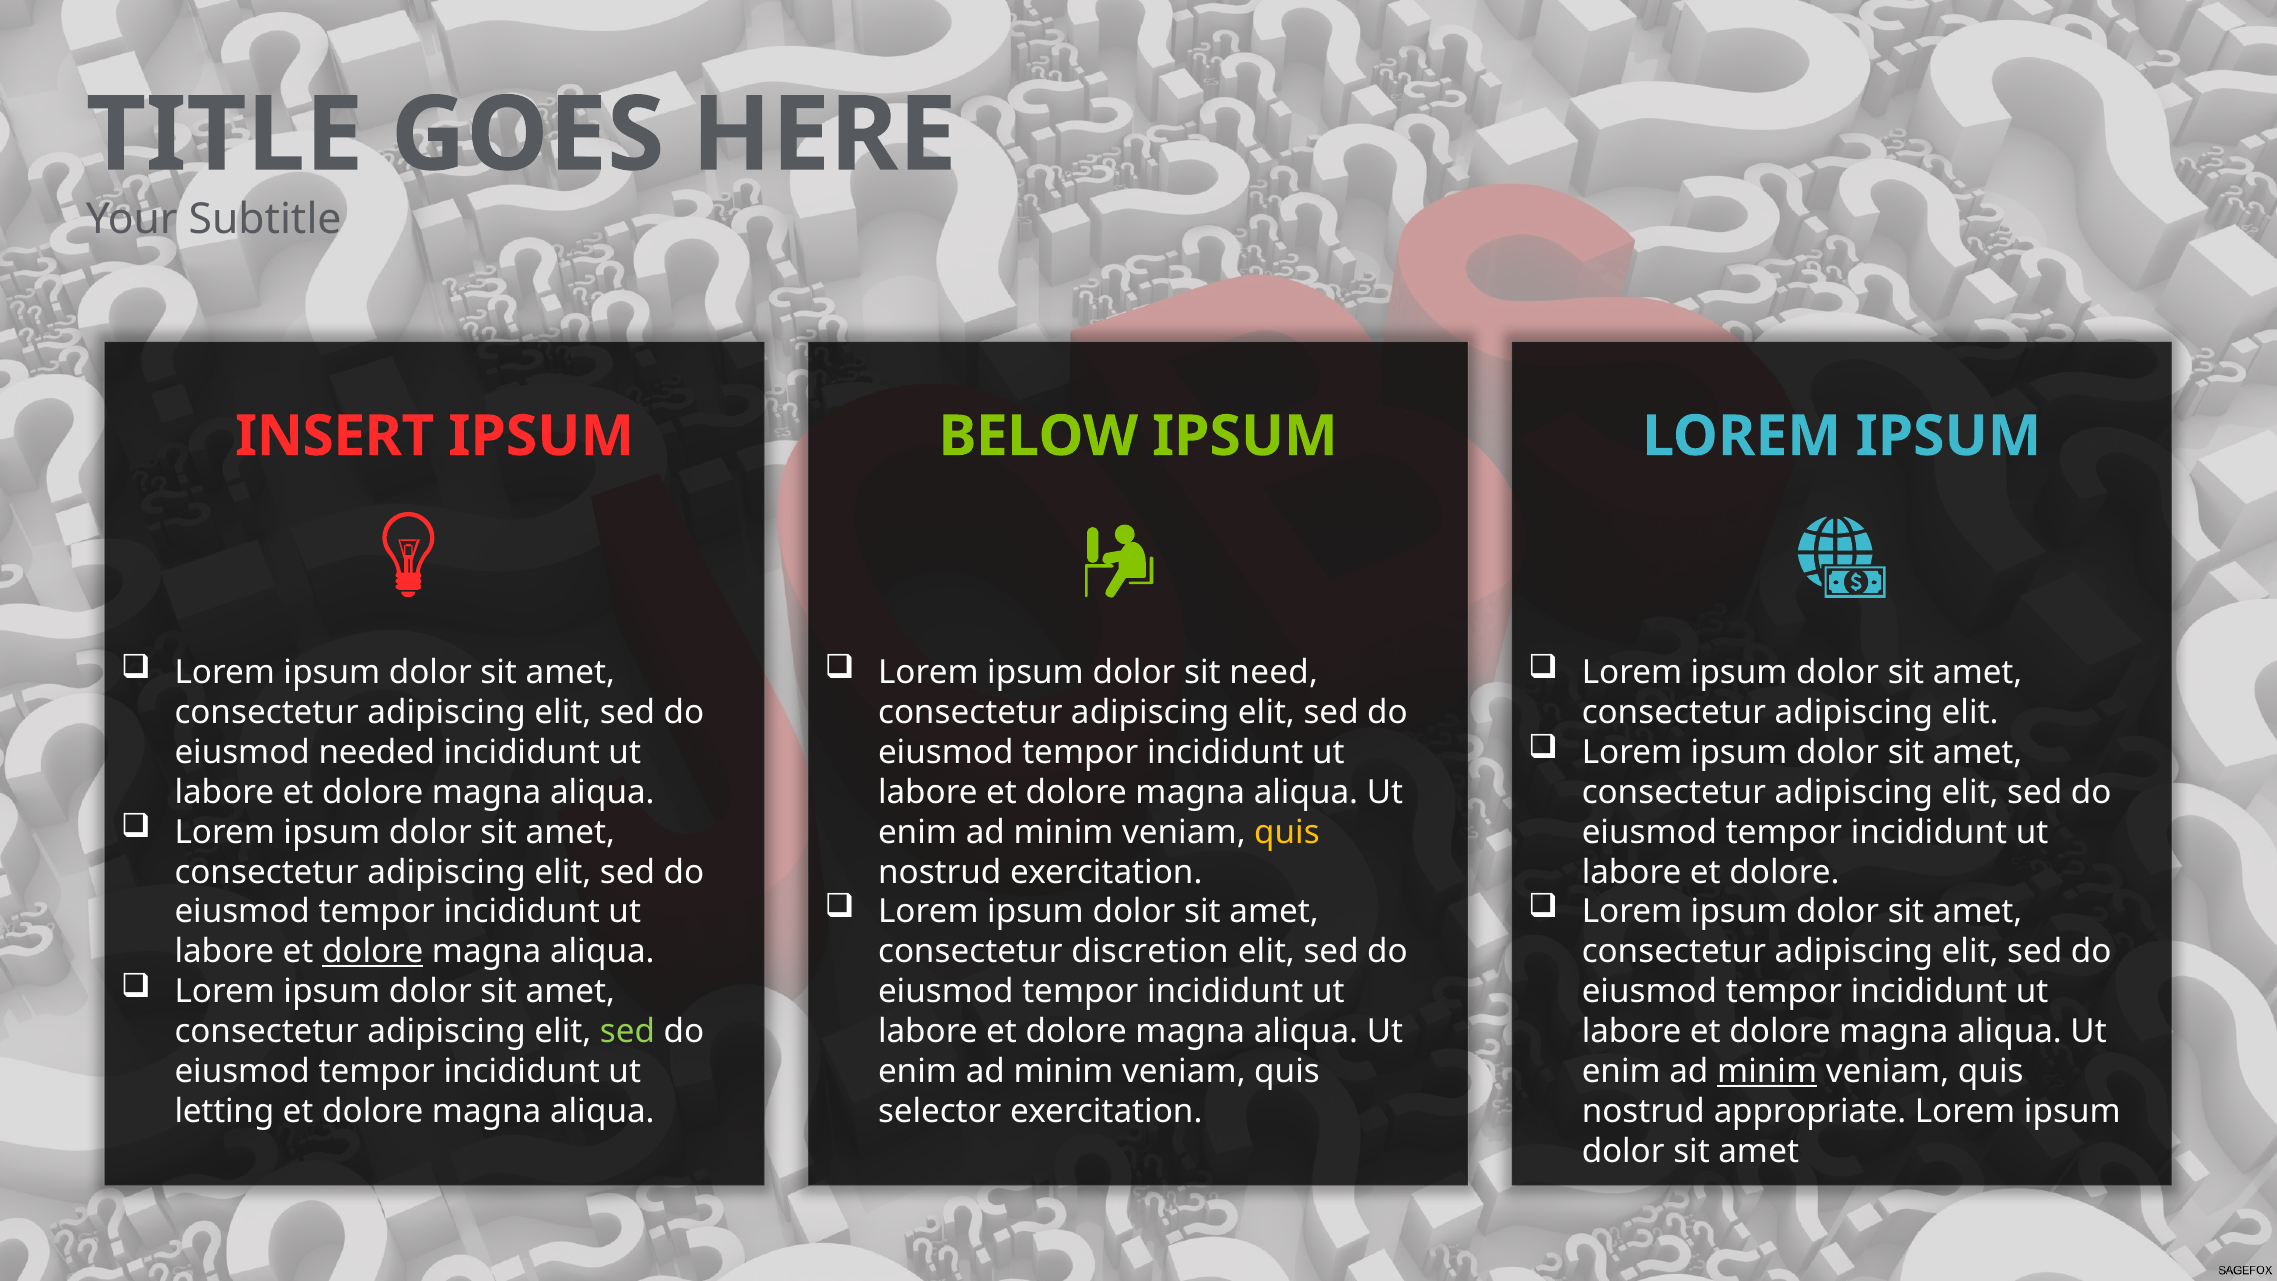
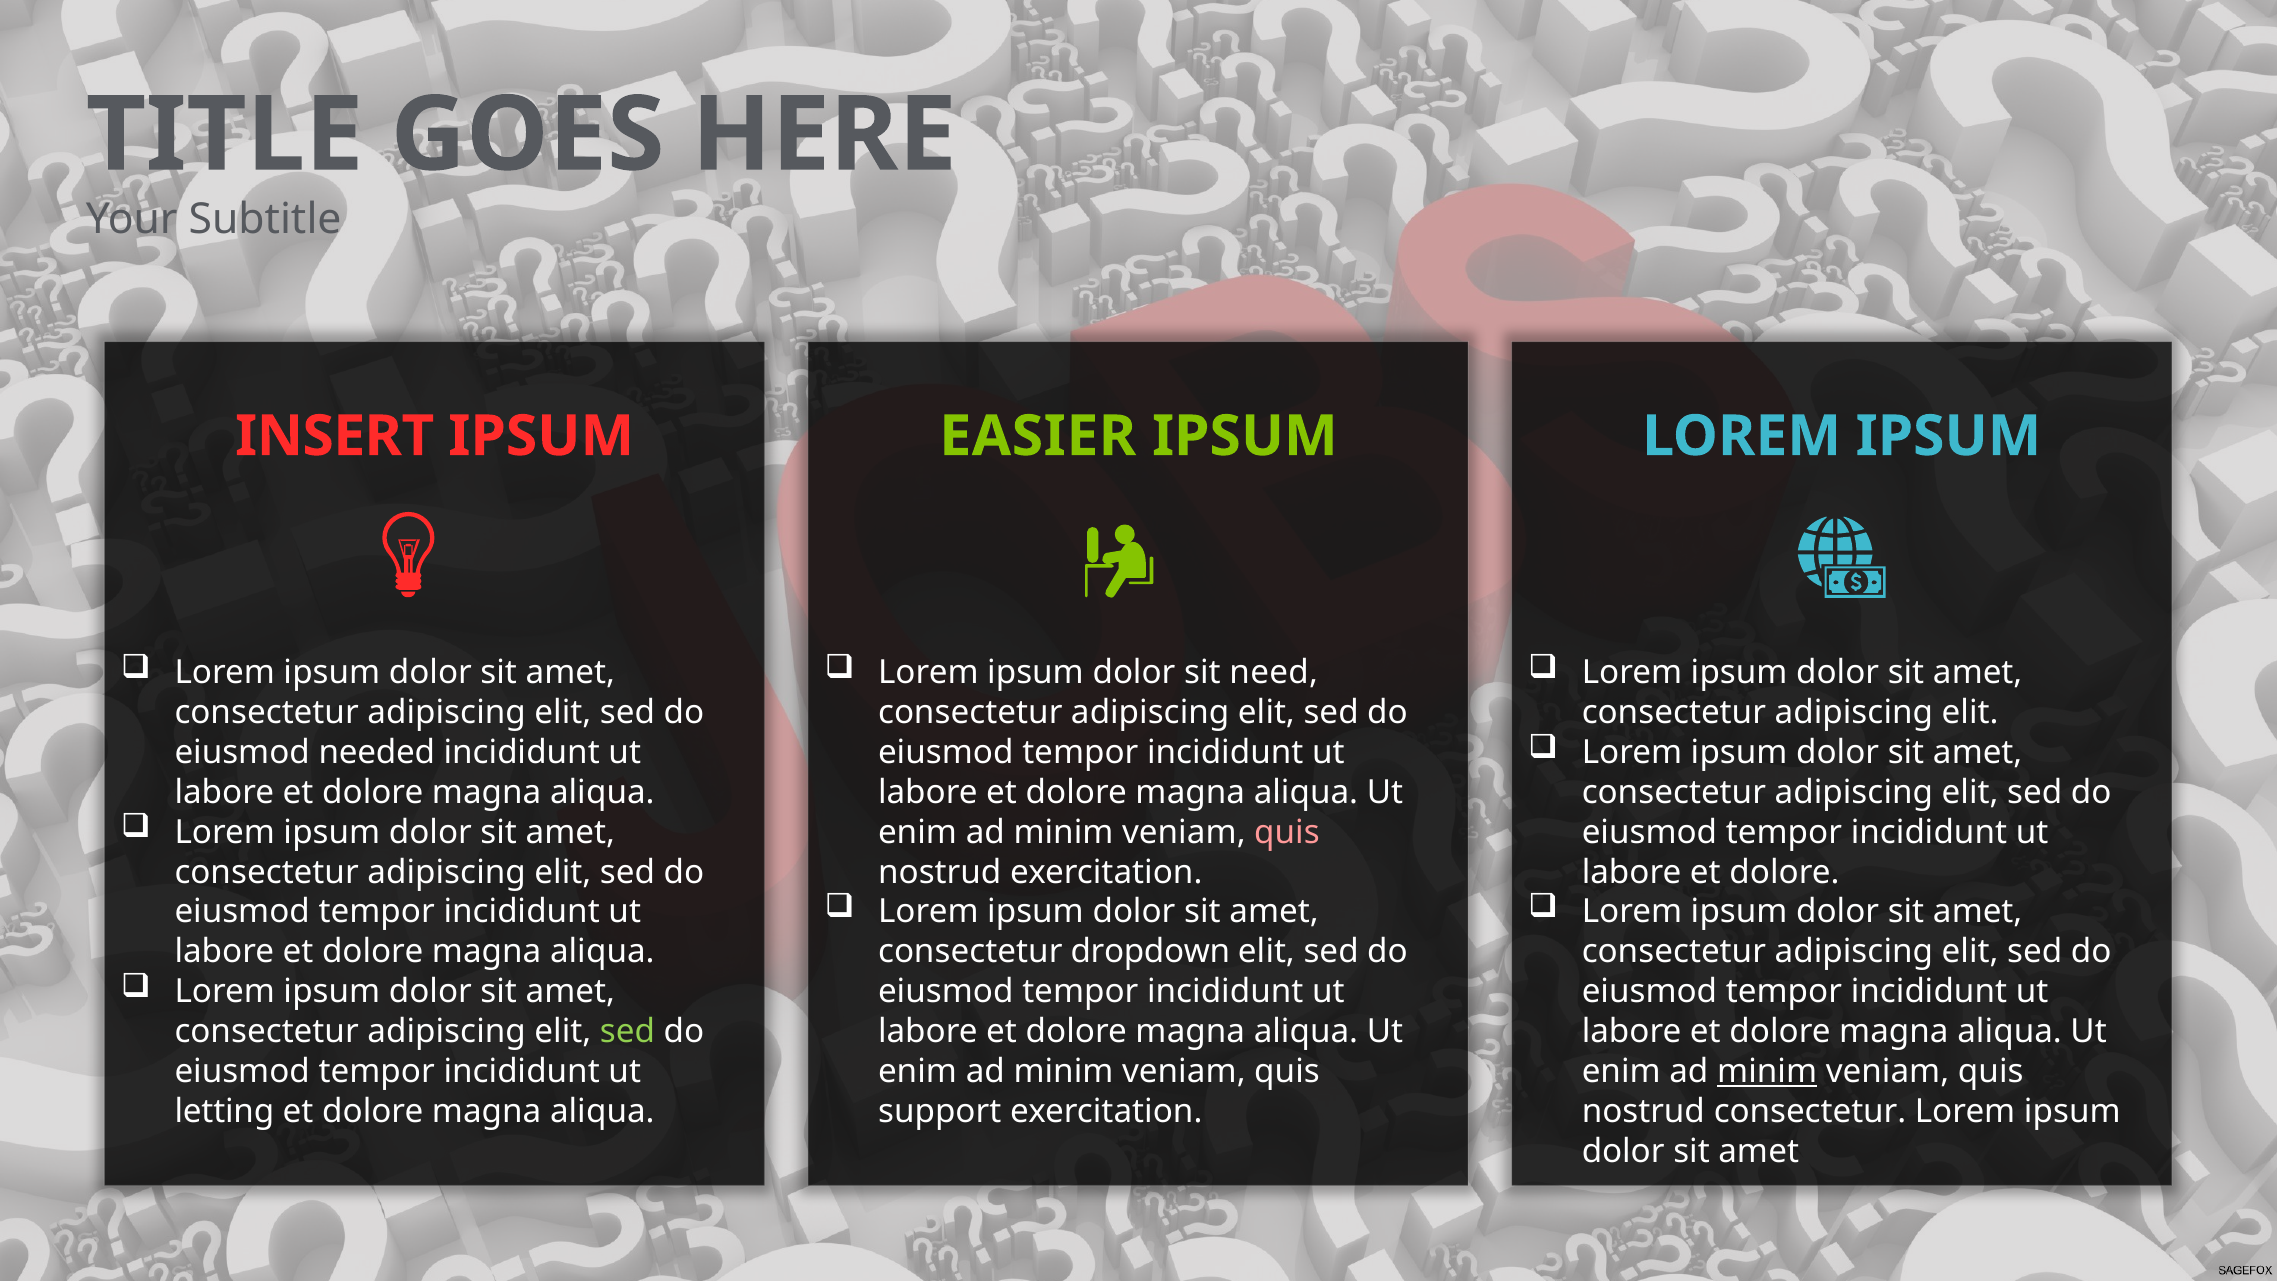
BELOW: BELOW -> EASIER
quis at (1287, 832) colour: yellow -> pink
dolore at (373, 952) underline: present -> none
discretion: discretion -> dropdown
selector: selector -> support
nostrud appropriate: appropriate -> consectetur
